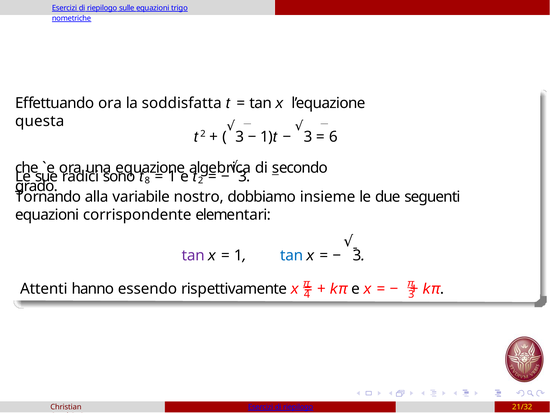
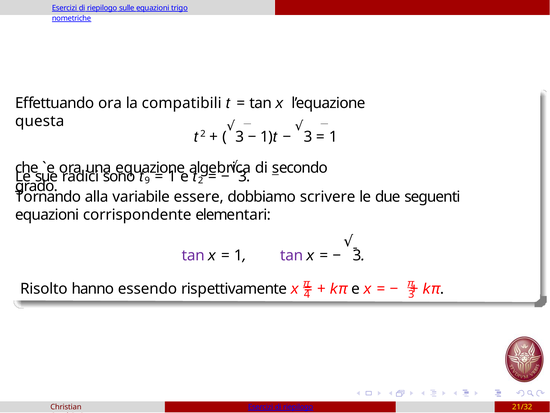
soddisfatta: soddisfatta -> compatibili
6 at (333, 137): 6 -> 1
8: 8 -> 9
nostro: nostro -> essere
insieme: insieme -> scrivere
tan at (292, 255) colour: blue -> purple
Attenti: Attenti -> Risolto
